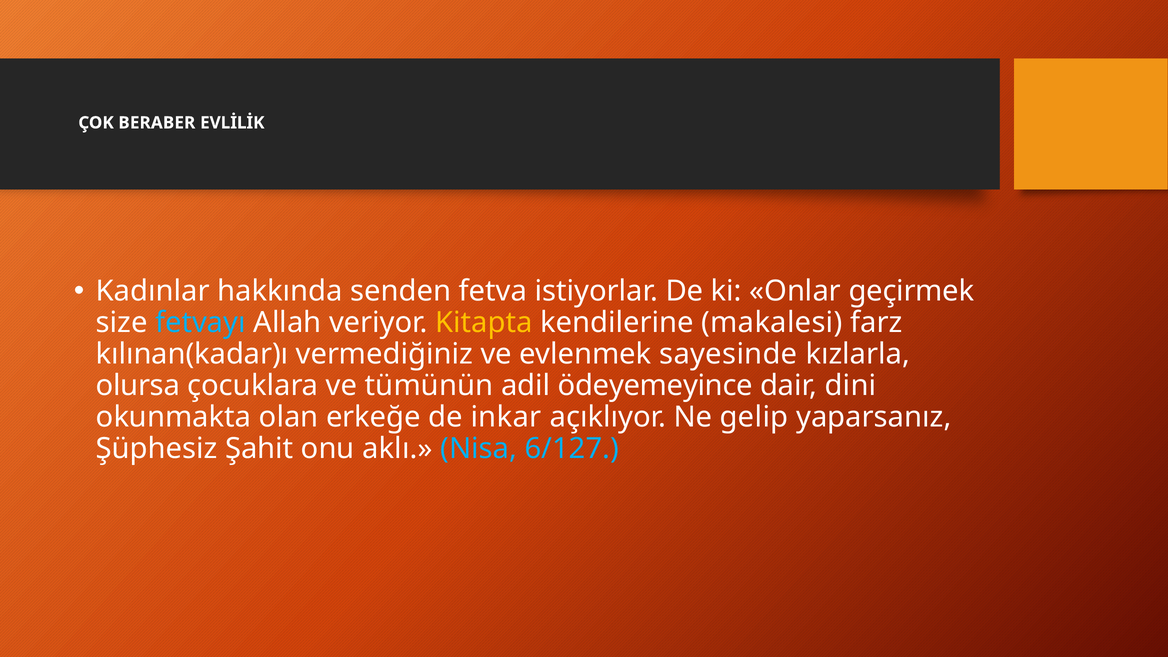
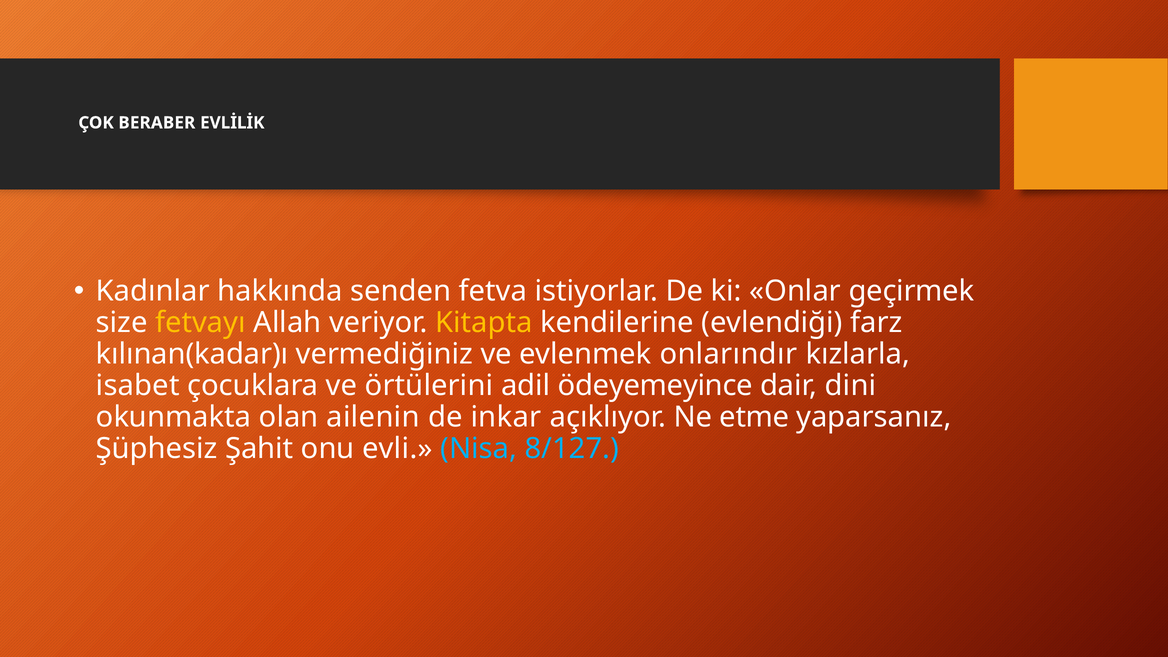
fetvayı colour: light blue -> yellow
makalesi: makalesi -> evlendiği
sayesinde: sayesinde -> onlarındır
olursa: olursa -> isabet
tümünün: tümünün -> örtülerini
erkeğe: erkeğe -> ailenin
gelip: gelip -> etme
aklı: aklı -> evli
6/127: 6/127 -> 8/127
